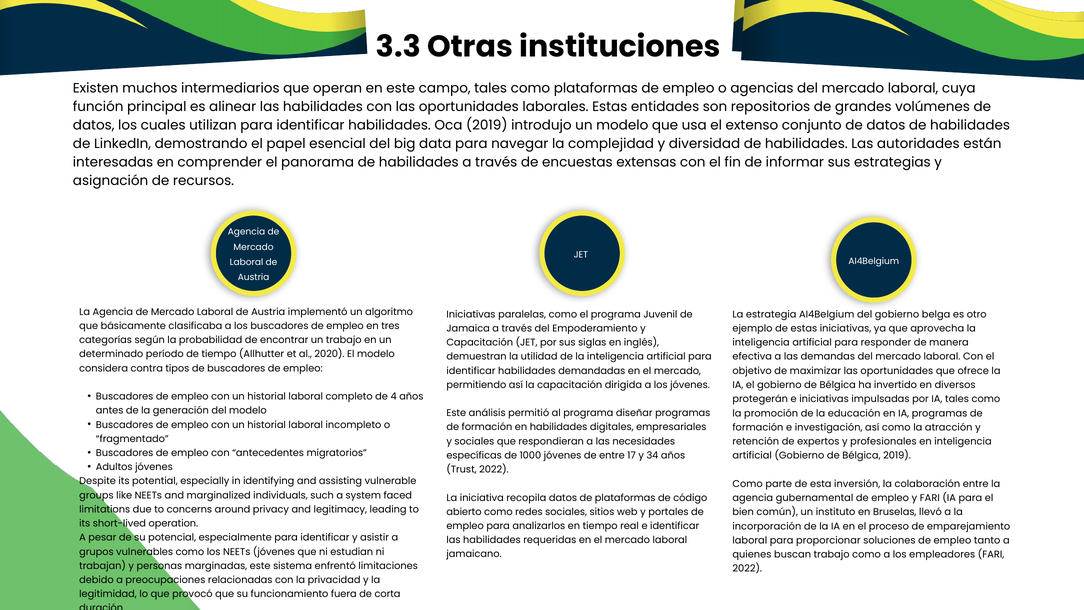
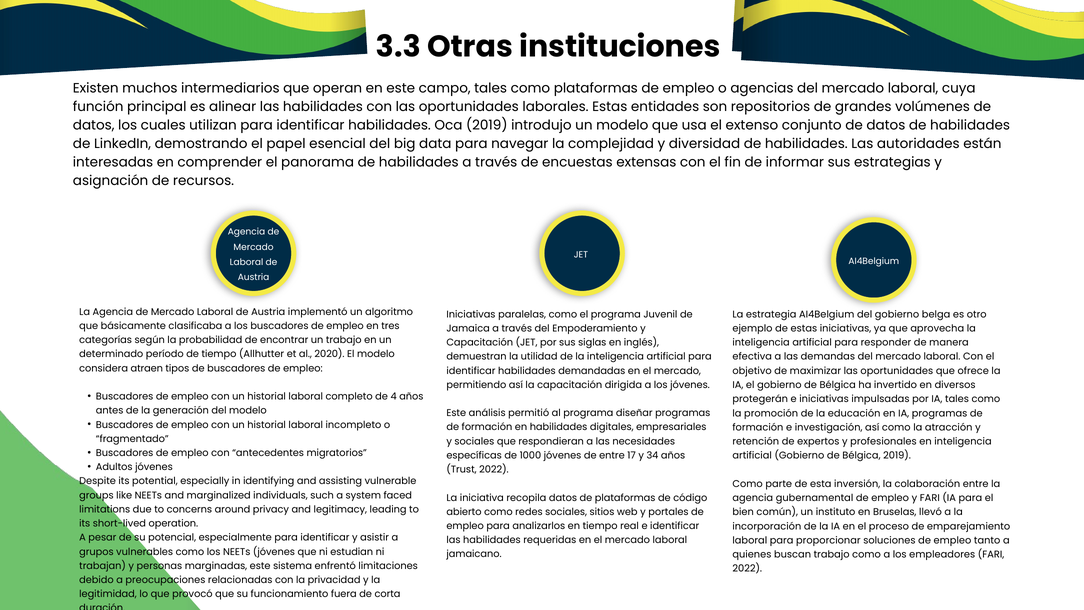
contra: contra -> atraen
